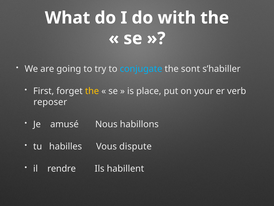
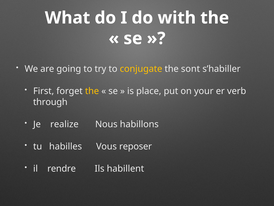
conjugate colour: light blue -> yellow
reposer: reposer -> through
amusé: amusé -> realize
dispute: dispute -> reposer
